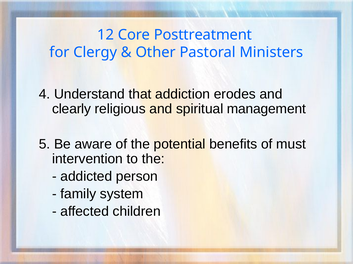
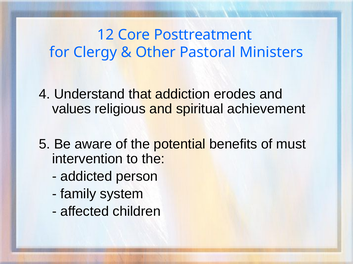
clearly: clearly -> values
management: management -> achievement
